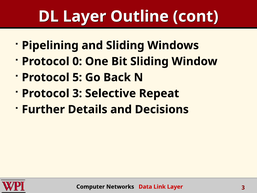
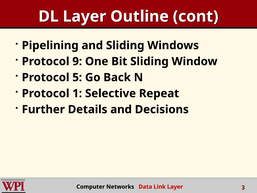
0: 0 -> 9
Protocol 3: 3 -> 1
